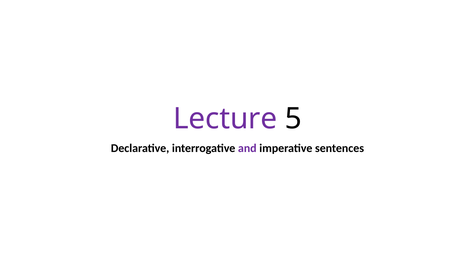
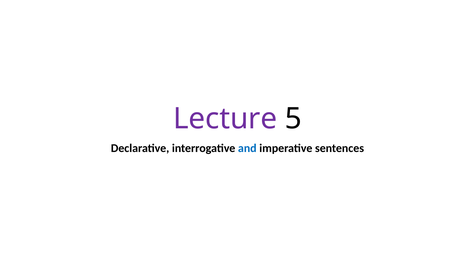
and colour: purple -> blue
